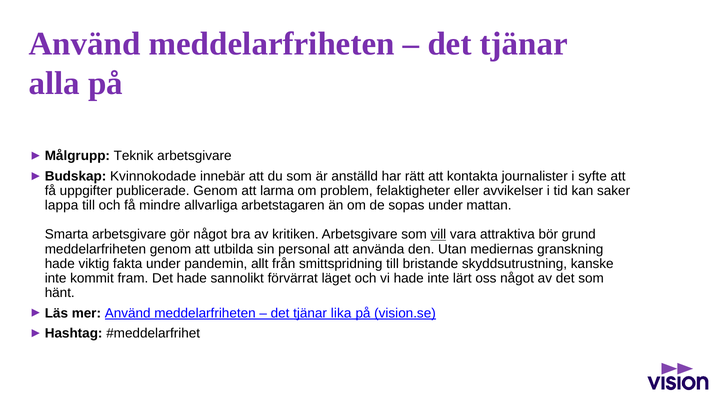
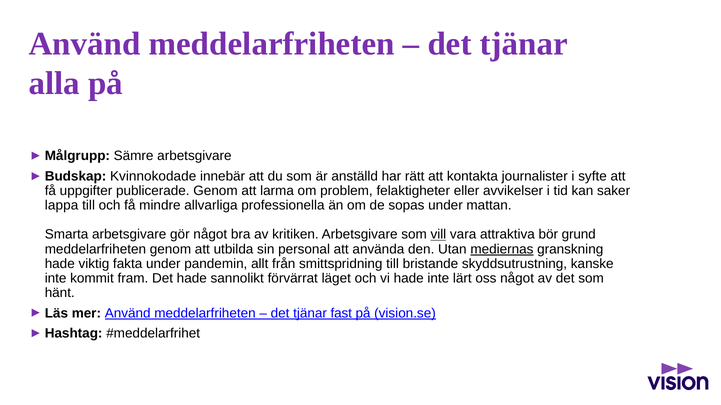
Teknik: Teknik -> Sämre
arbetstagaren: arbetstagaren -> professionella
mediernas underline: none -> present
lika: lika -> fast
